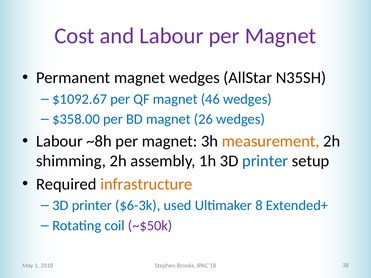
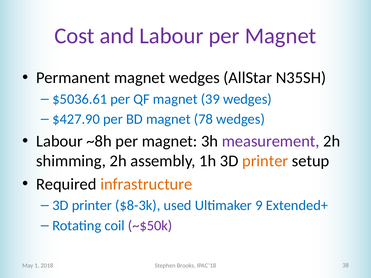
$1092.67: $1092.67 -> $5036.61
46: 46 -> 39
$358.00: $358.00 -> $427.90
26: 26 -> 78
measurement colour: orange -> purple
printer at (265, 161) colour: blue -> orange
$6-3k: $6-3k -> $8-3k
8: 8 -> 9
